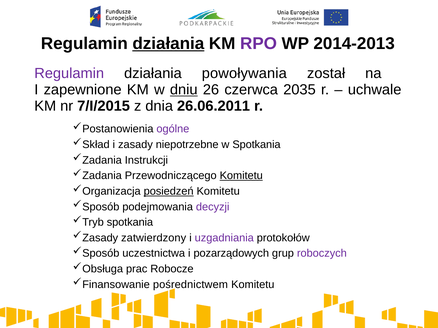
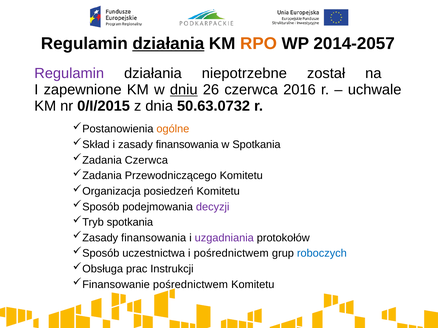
RPO colour: purple -> orange
2014-2013: 2014-2013 -> 2014-2057
powoływania: powoływania -> niepotrzebne
2035: 2035 -> 2016
7/I/2015: 7/I/2015 -> 0/I/2015
26.06.2011: 26.06.2011 -> 50.63.0732
ogólne colour: purple -> orange
zasady niepotrzebne: niepotrzebne -> finansowania
Instrukcji at (146, 160): Instrukcji -> Czerwca
Komitetu at (241, 176) underline: present -> none
posiedzeń underline: present -> none
zatwierdzony at (154, 238): zatwierdzony -> finansowania
i pozarządowych: pozarządowych -> pośrednictwem
roboczych colour: purple -> blue
Robocze: Robocze -> Instrukcji
